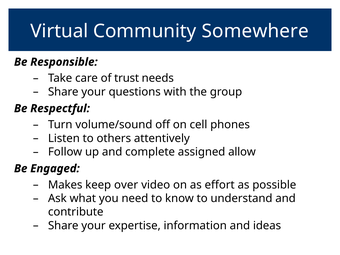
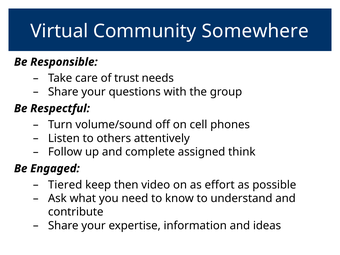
allow: allow -> think
Makes: Makes -> Tiered
over: over -> then
